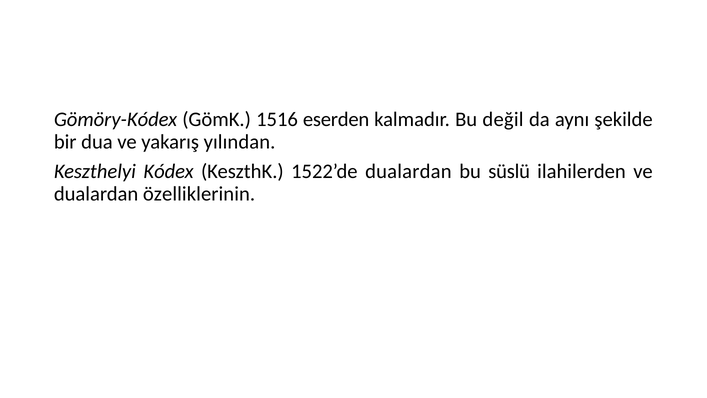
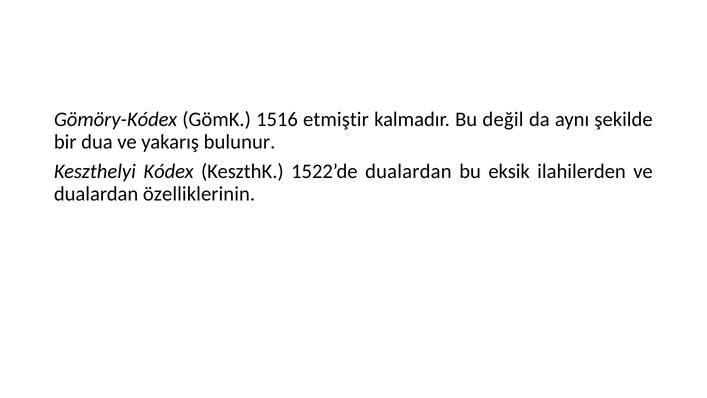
eserden: eserden -> etmiştir
yılından: yılından -> bulunur
süslü: süslü -> eksik
